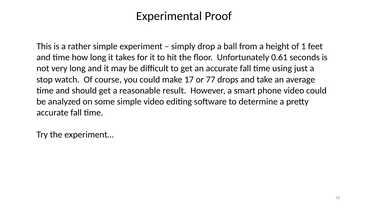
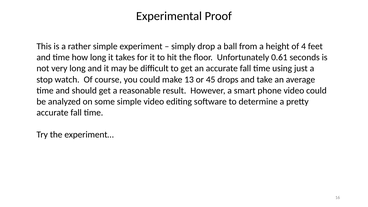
1: 1 -> 4
17: 17 -> 13
77: 77 -> 45
